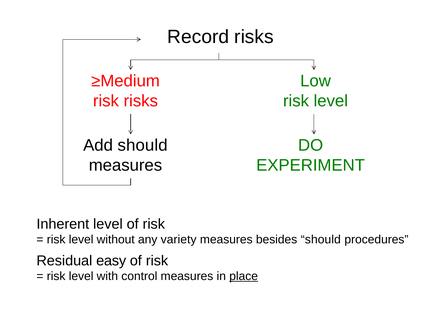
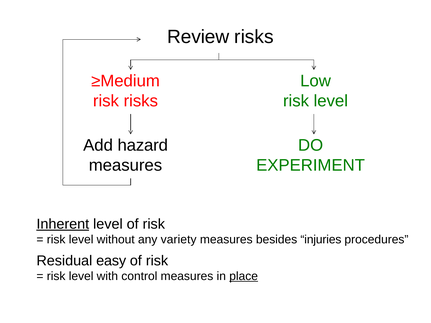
Record: Record -> Review
Add should: should -> hazard
Inherent underline: none -> present
besides should: should -> injuries
